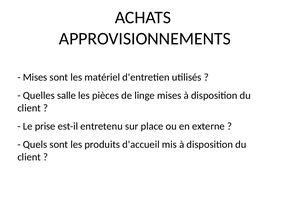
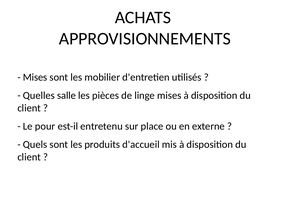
matériel: matériel -> mobilier
prise: prise -> pour
